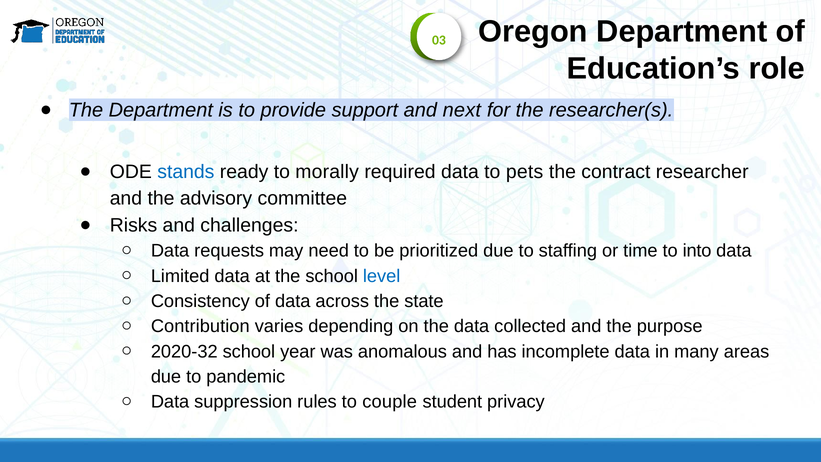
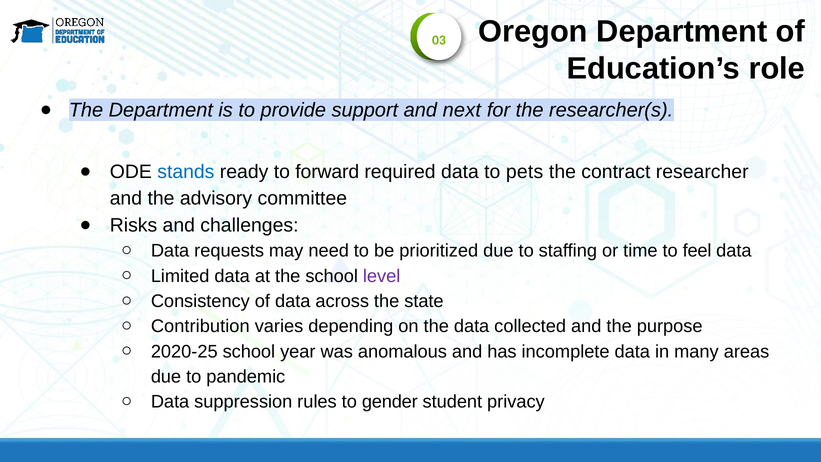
morally: morally -> forward
into: into -> feel
level colour: blue -> purple
2020-32: 2020-32 -> 2020-25
couple: couple -> gender
